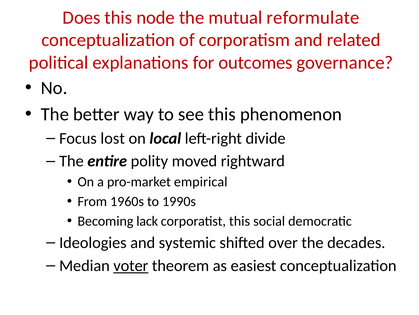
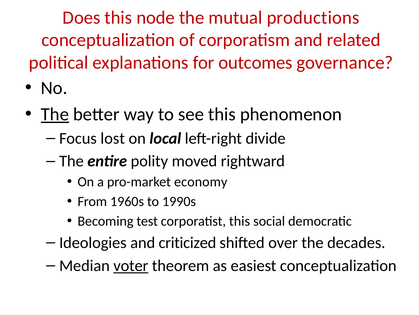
reformulate: reformulate -> productions
The at (55, 114) underline: none -> present
empirical: empirical -> economy
lack: lack -> test
systemic: systemic -> criticized
